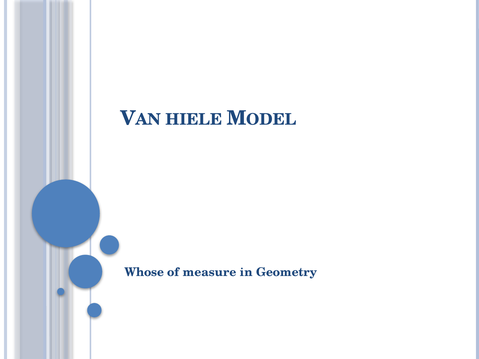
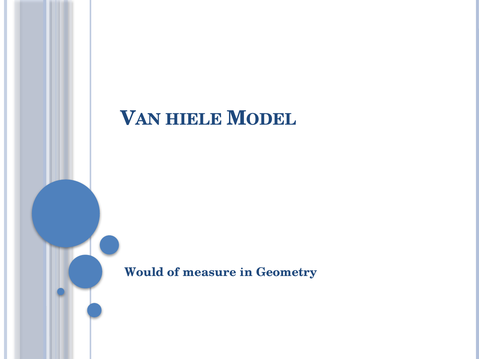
Whose: Whose -> Would
